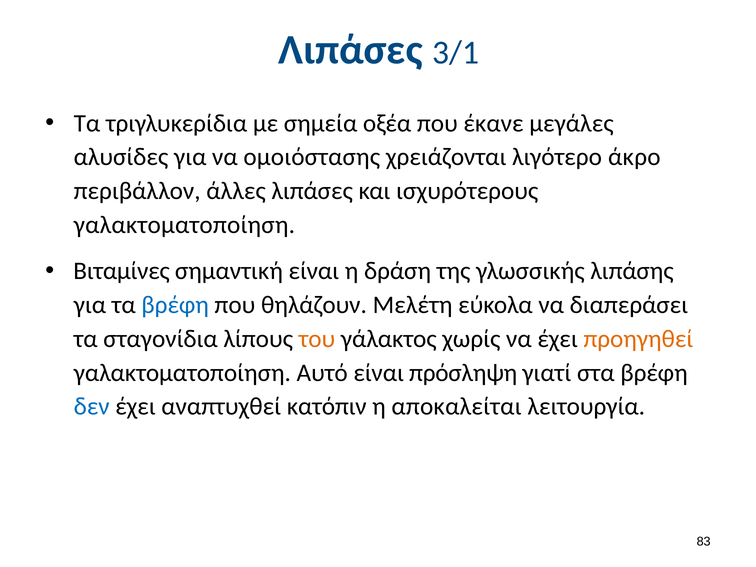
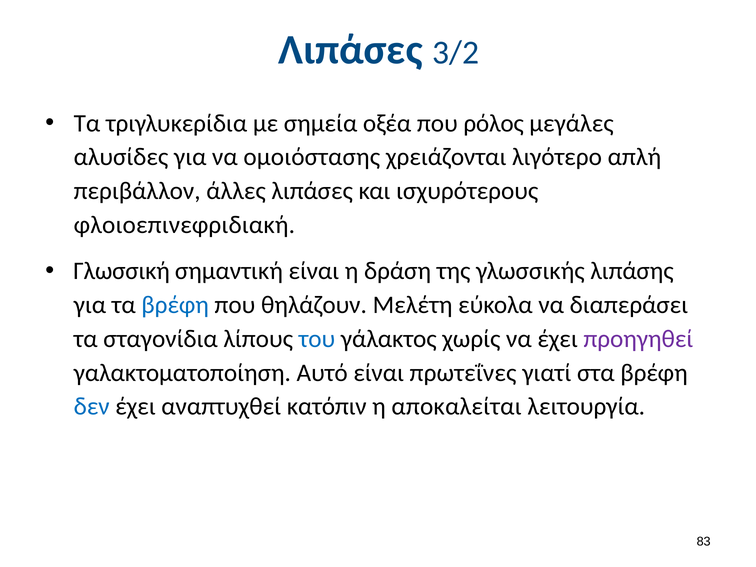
3/1: 3/1 -> 3/2
έκανε: έκανε -> ρόλος
άκρο: άκρο -> απλή
γαλακτοματοποίηση at (184, 225): γαλακτοματοποίηση -> φλοιοεπινεφριδιακή
Βιταμίνες: Βιταμίνες -> Γλωσσική
του colour: orange -> blue
προηγηθεί colour: orange -> purple
πρόσληψη: πρόσληψη -> πρωτεΐνες
